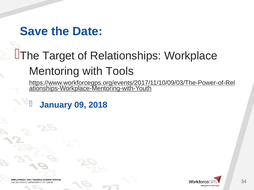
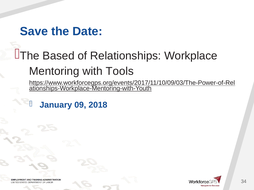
Target: Target -> Based
